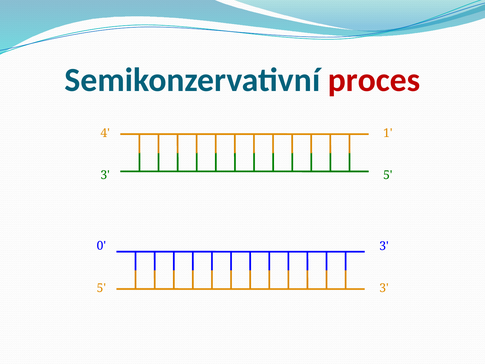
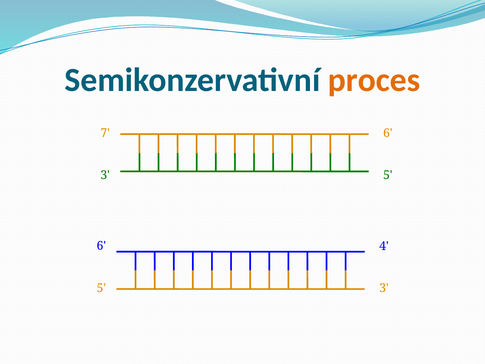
proces colour: red -> orange
1 at (388, 133): 1 -> 6
4: 4 -> 7
0 at (101, 246): 0 -> 6
3 at (384, 246): 3 -> 4
